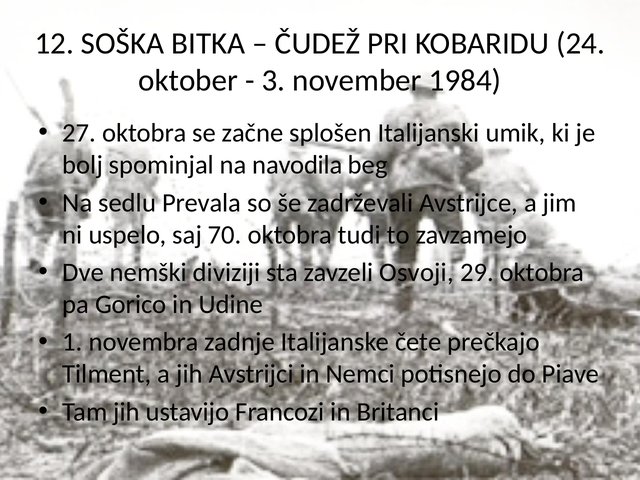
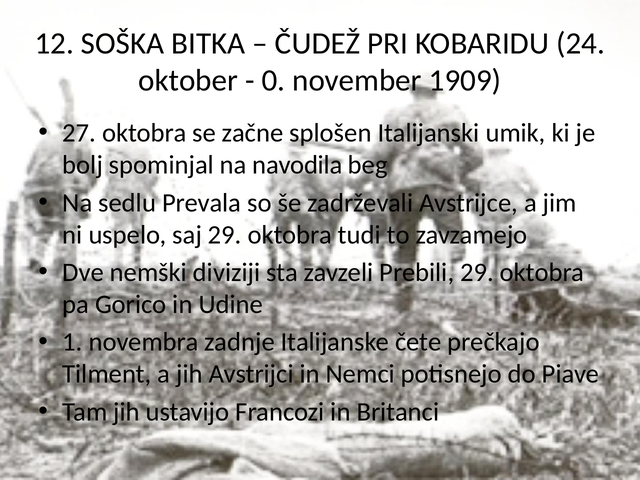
3: 3 -> 0
1984: 1984 -> 1909
saj 70: 70 -> 29
Osvoji: Osvoji -> Prebili
